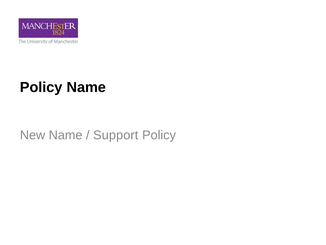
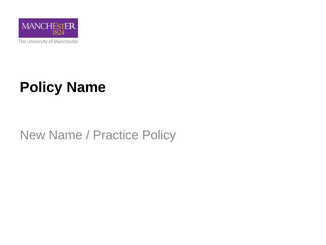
Support: Support -> Practice
